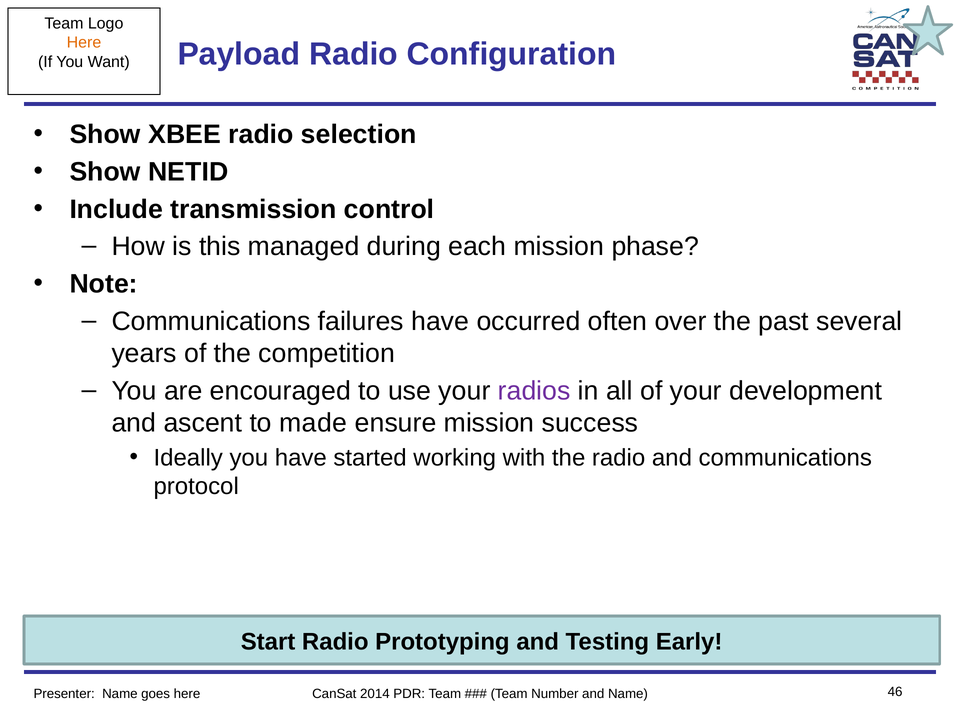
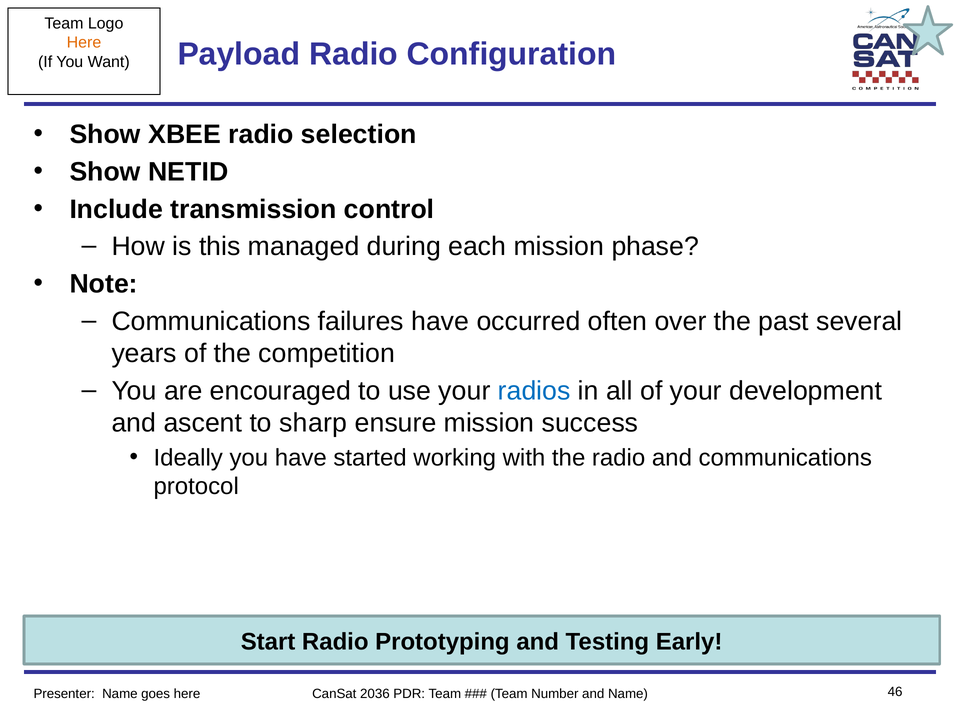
radios colour: purple -> blue
made: made -> sharp
2014: 2014 -> 2036
